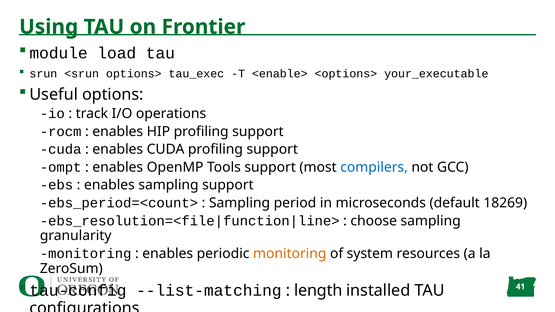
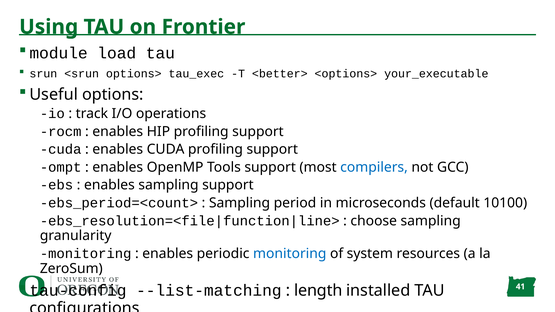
<enable>: <enable> -> <better>
18269: 18269 -> 10100
monitoring at (290, 254) colour: orange -> blue
